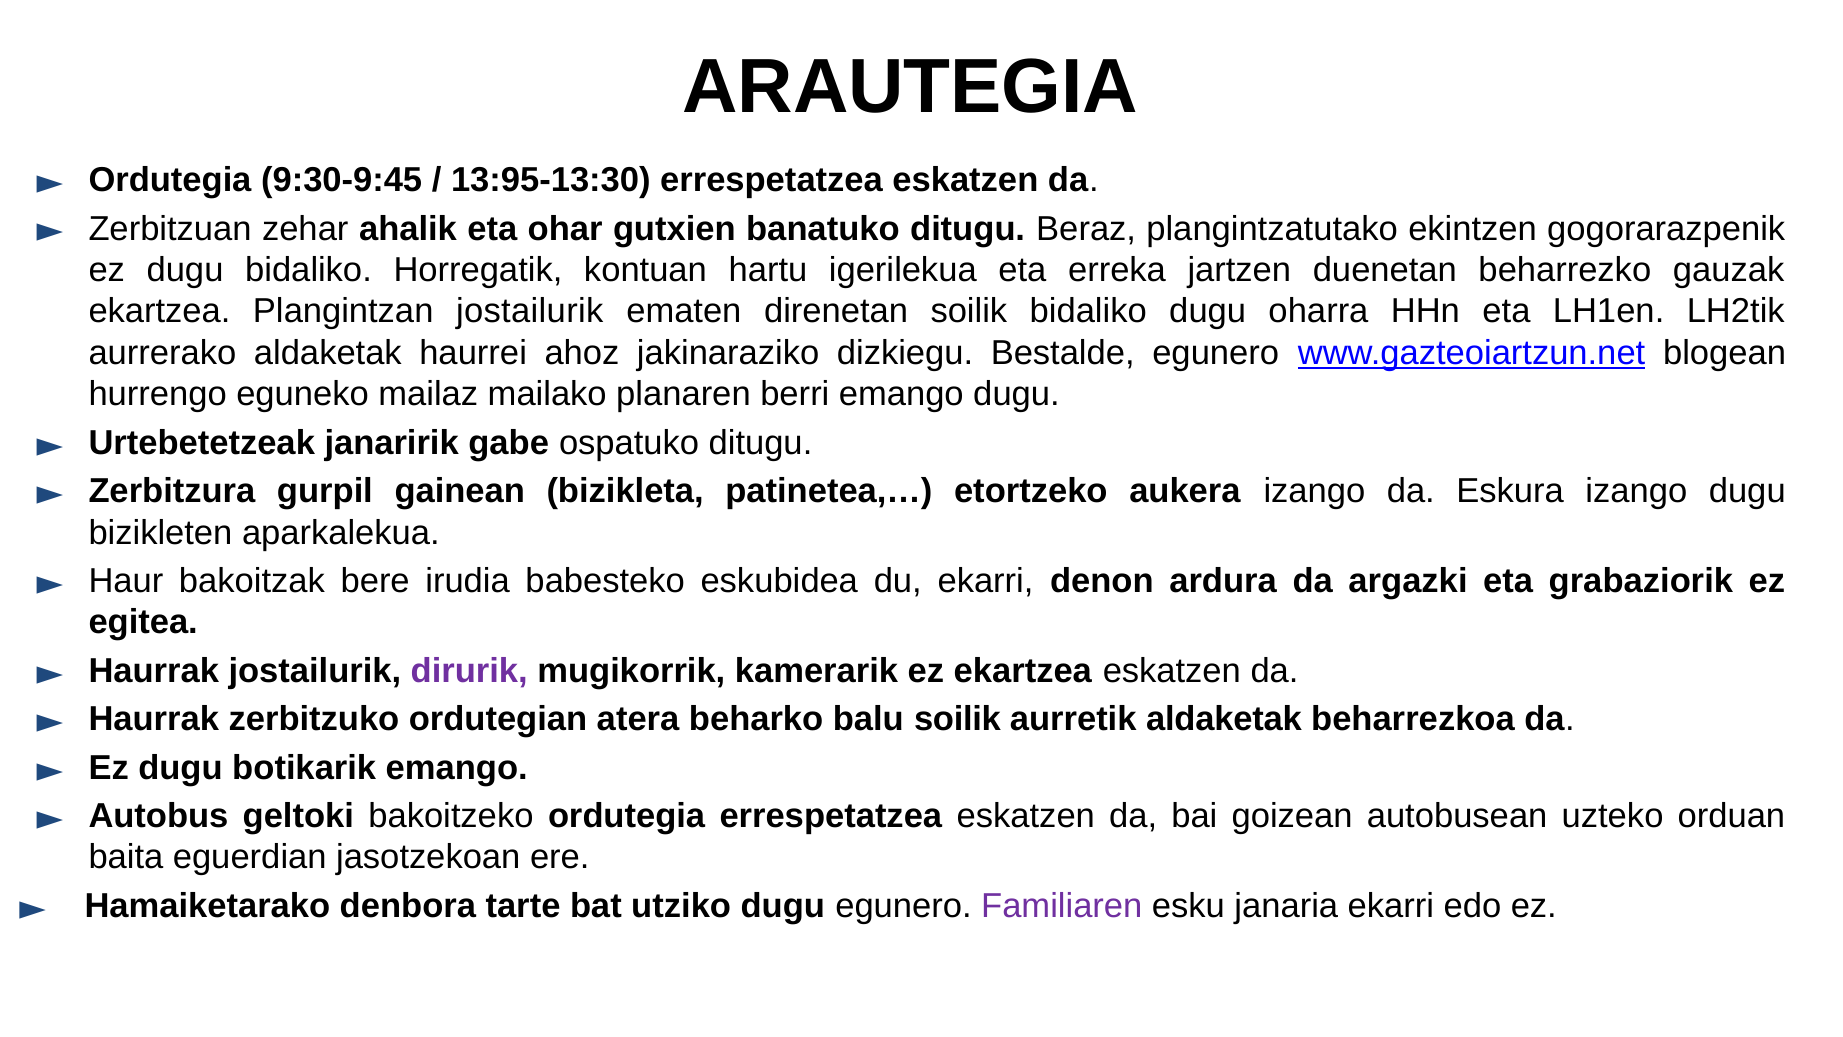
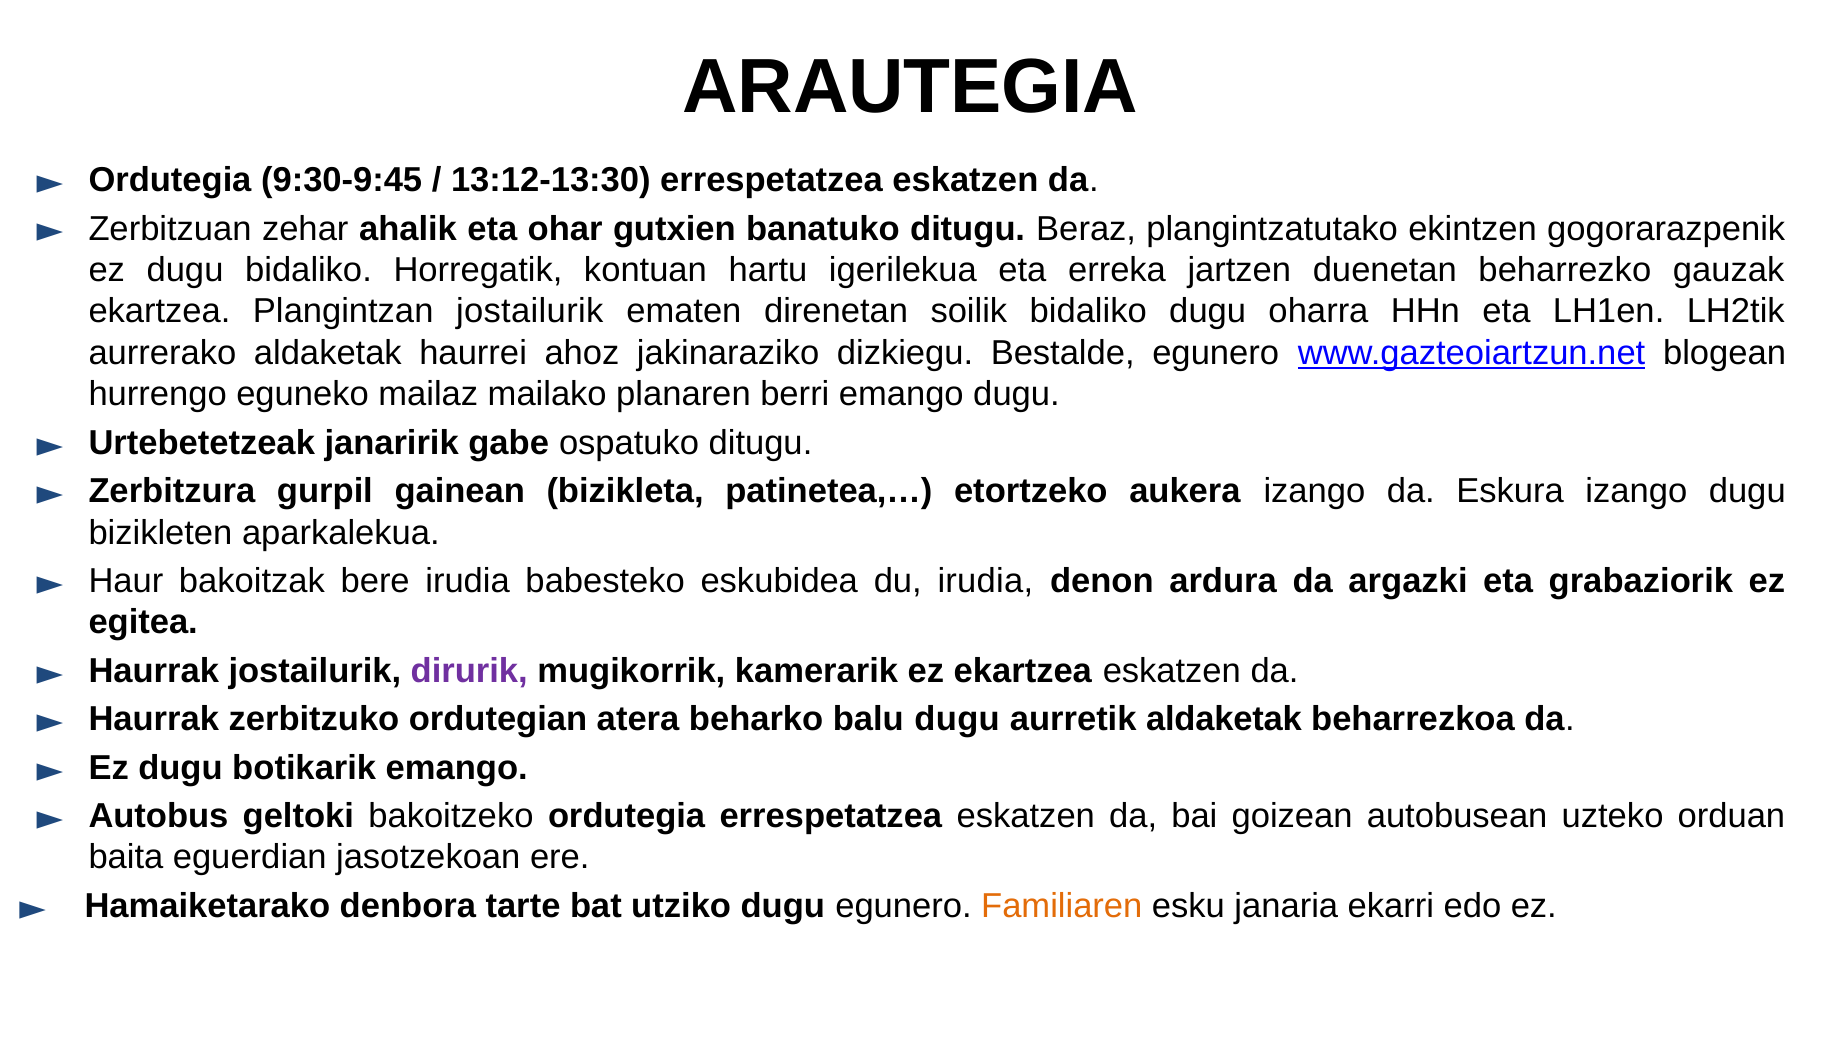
13:95-13:30: 13:95-13:30 -> 13:12-13:30
du ekarri: ekarri -> irudia
balu soilik: soilik -> dugu
Familiaren colour: purple -> orange
